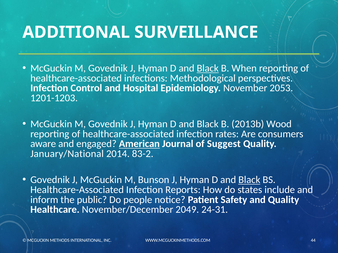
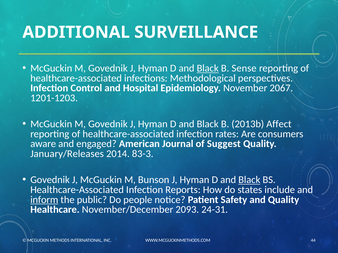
When: When -> Sense
2053: 2053 -> 2067
Wood: Wood -> Affect
American underline: present -> none
January/National: January/National -> January/Releases
83-2: 83-2 -> 83-3
inform underline: none -> present
2049: 2049 -> 2093
